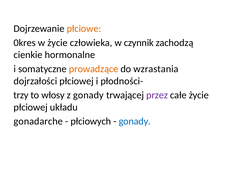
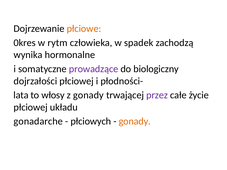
w życie: życie -> rytm
czynnik: czynnik -> spadek
cienkie: cienkie -> wynika
prowadzące colour: orange -> purple
wzrastania: wzrastania -> biologiczny
trzy: trzy -> lata
gonady at (135, 122) colour: blue -> orange
